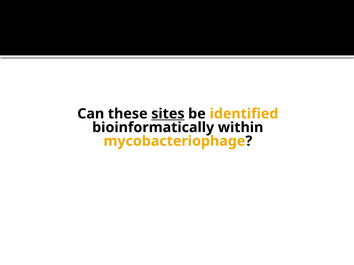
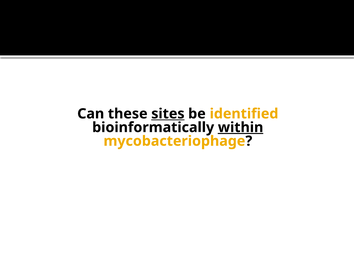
within underline: none -> present
